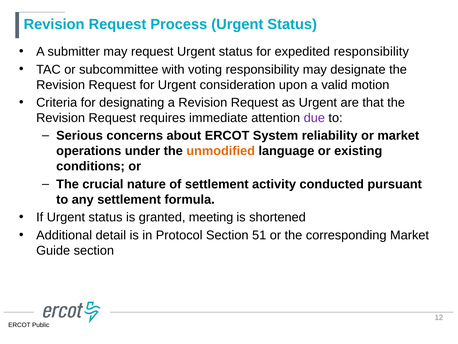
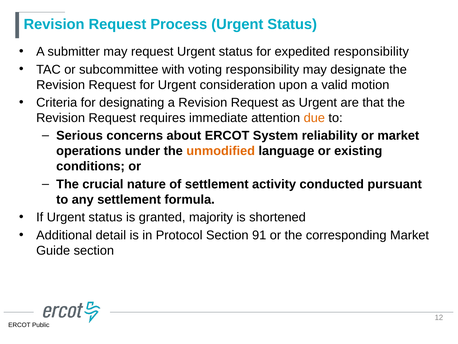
due colour: purple -> orange
meeting: meeting -> majority
51: 51 -> 91
